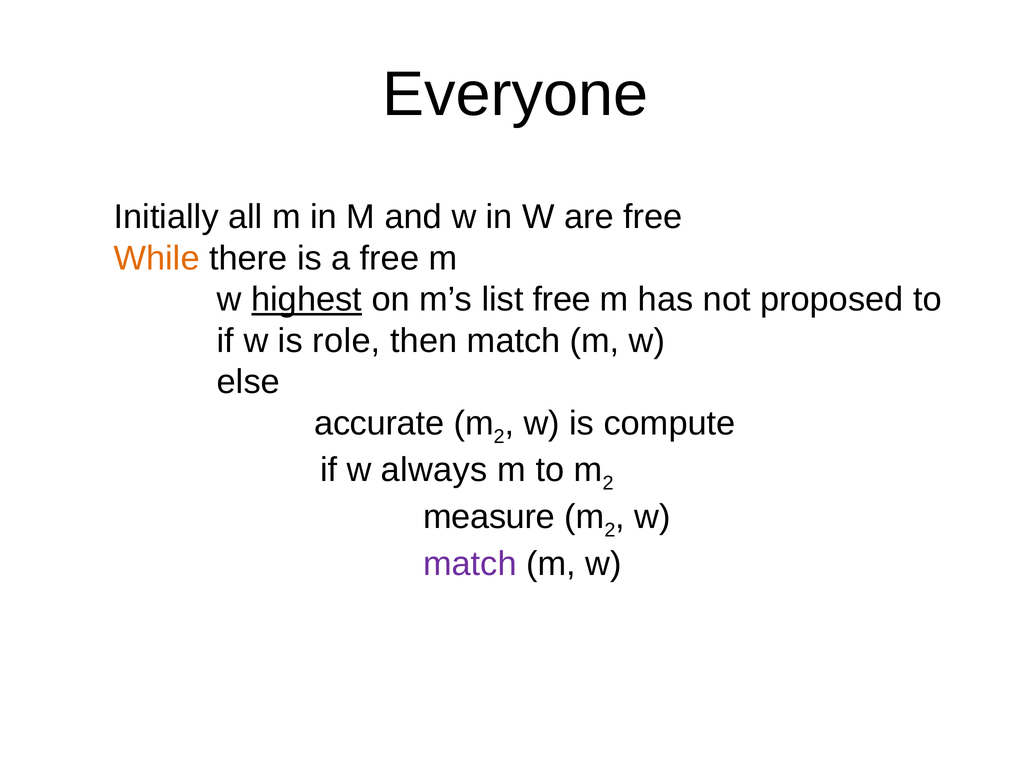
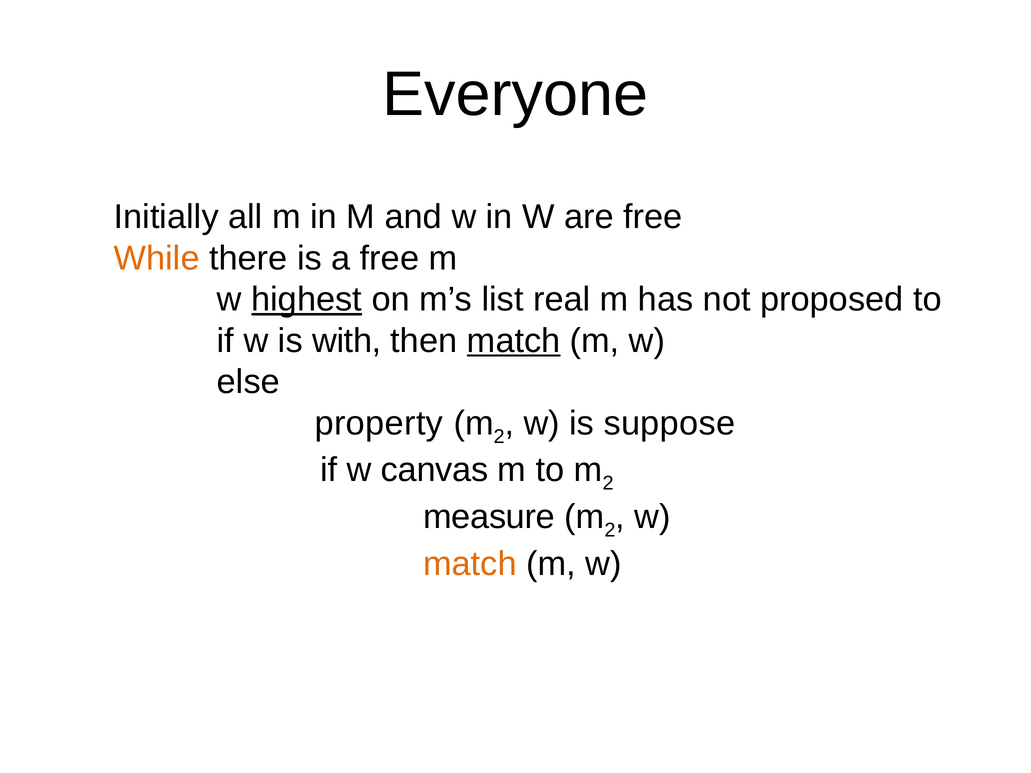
list free: free -> real
role: role -> with
match at (514, 341) underline: none -> present
accurate: accurate -> property
compute: compute -> suppose
always: always -> canvas
match at (470, 564) colour: purple -> orange
